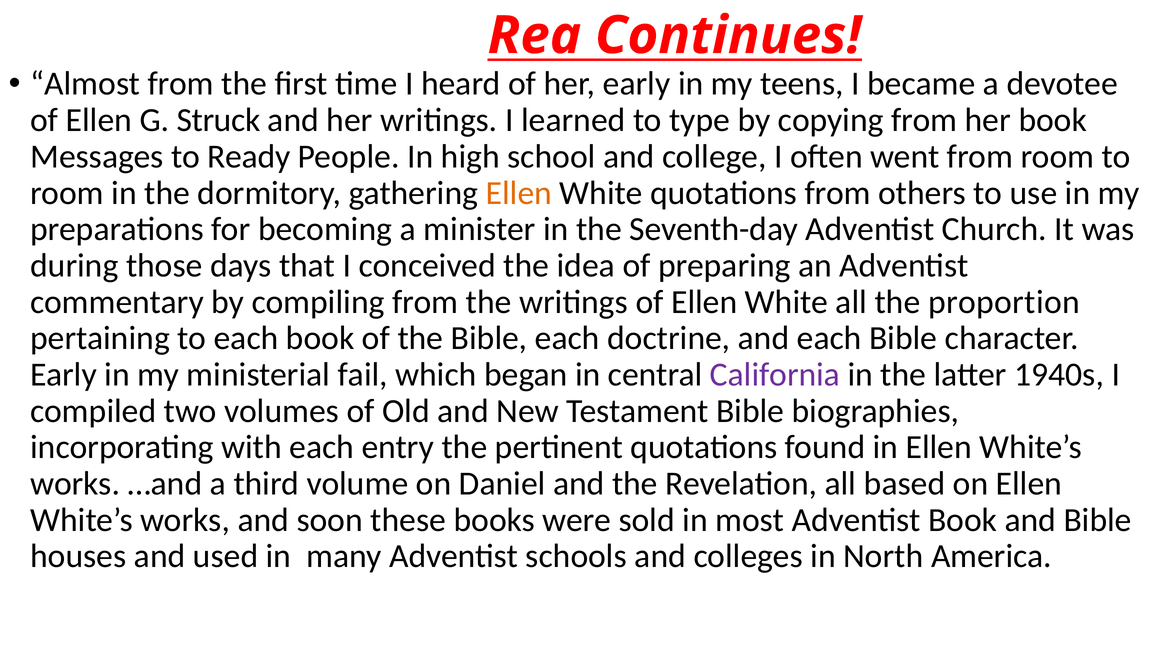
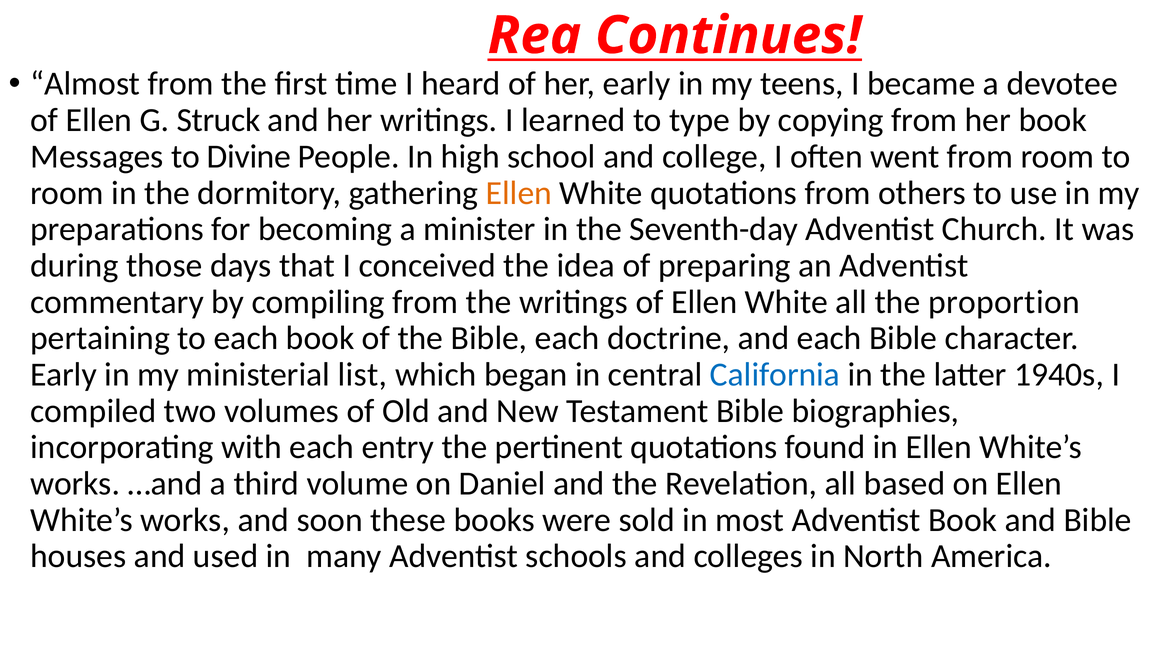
Ready: Ready -> Divine
fail: fail -> list
California colour: purple -> blue
